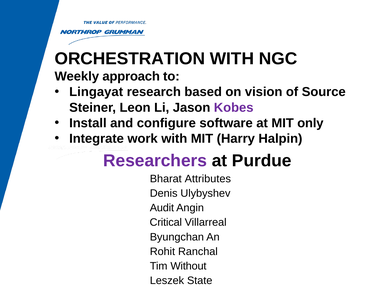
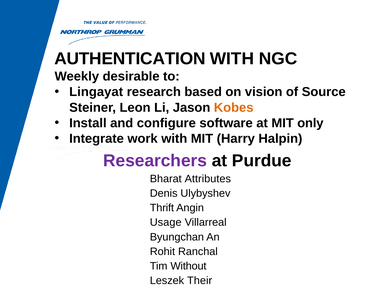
ORCHESTRATION: ORCHESTRATION -> AUTHENTICATION
approach: approach -> desirable
Kobes colour: purple -> orange
Audit: Audit -> Thrift
Critical: Critical -> Usage
State: State -> Their
